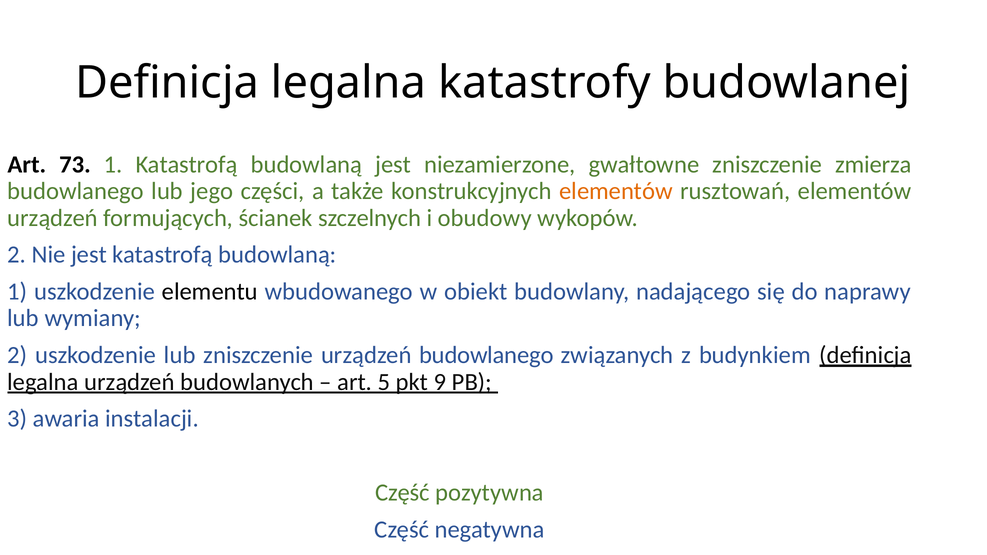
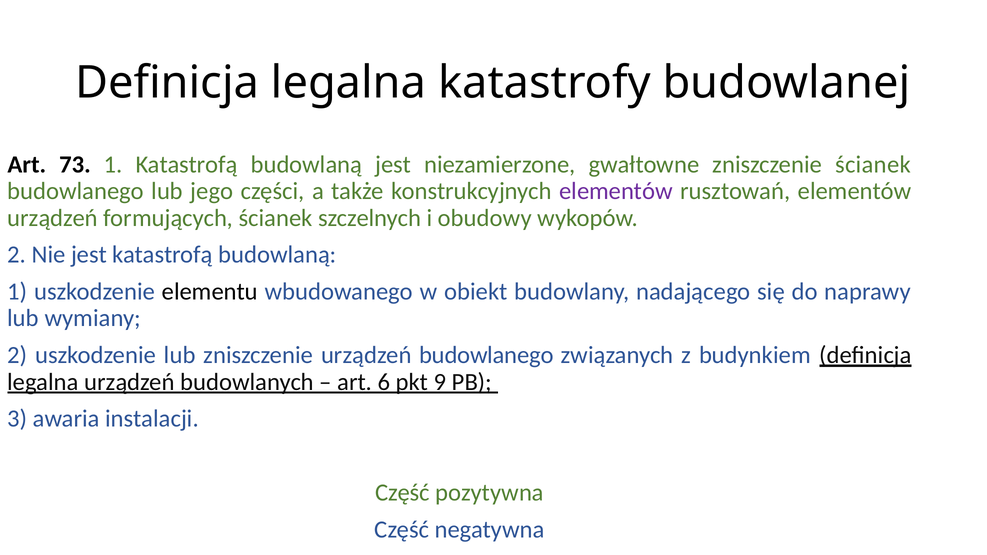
zniszczenie zmierza: zmierza -> ścianek
elementów at (616, 191) colour: orange -> purple
5: 5 -> 6
